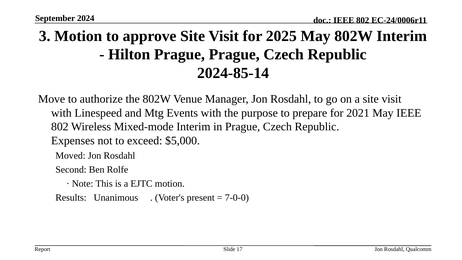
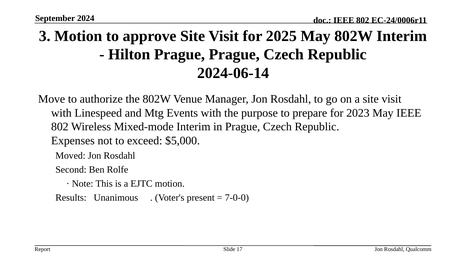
2024-85-14: 2024-85-14 -> 2024-06-14
2021: 2021 -> 2023
